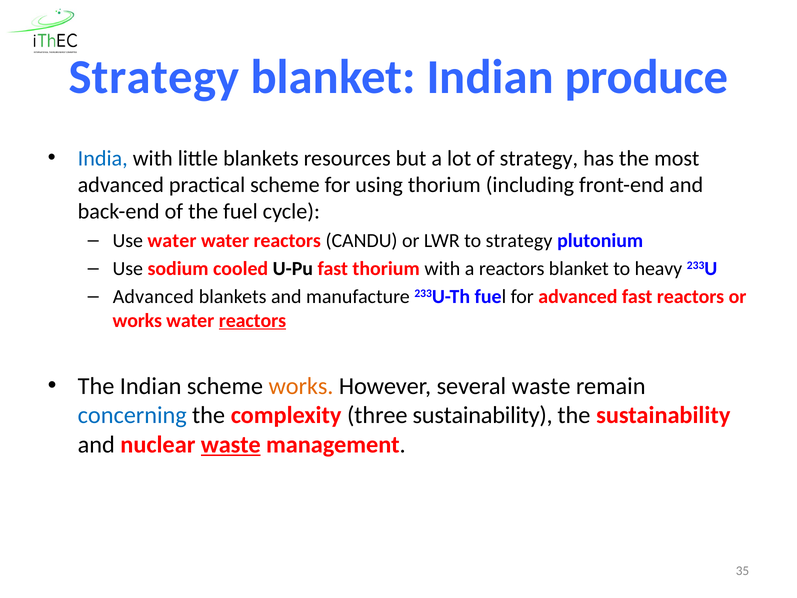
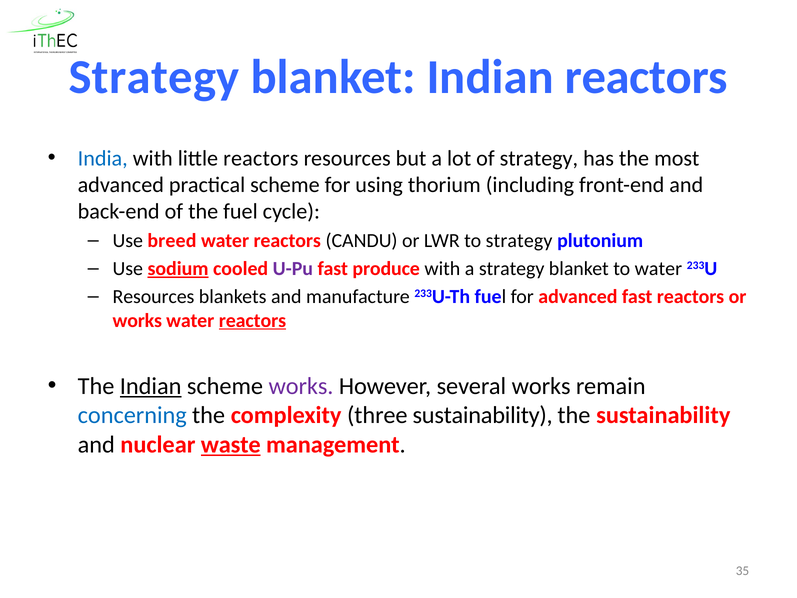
Indian produce: produce -> reactors
little blankets: blankets -> reactors
Use water: water -> breed
sodium underline: none -> present
U-Pu colour: black -> purple
fast thorium: thorium -> produce
a reactors: reactors -> strategy
to heavy: heavy -> water
Advanced at (153, 296): Advanced -> Resources
Indian at (151, 386) underline: none -> present
works at (301, 386) colour: orange -> purple
several waste: waste -> works
